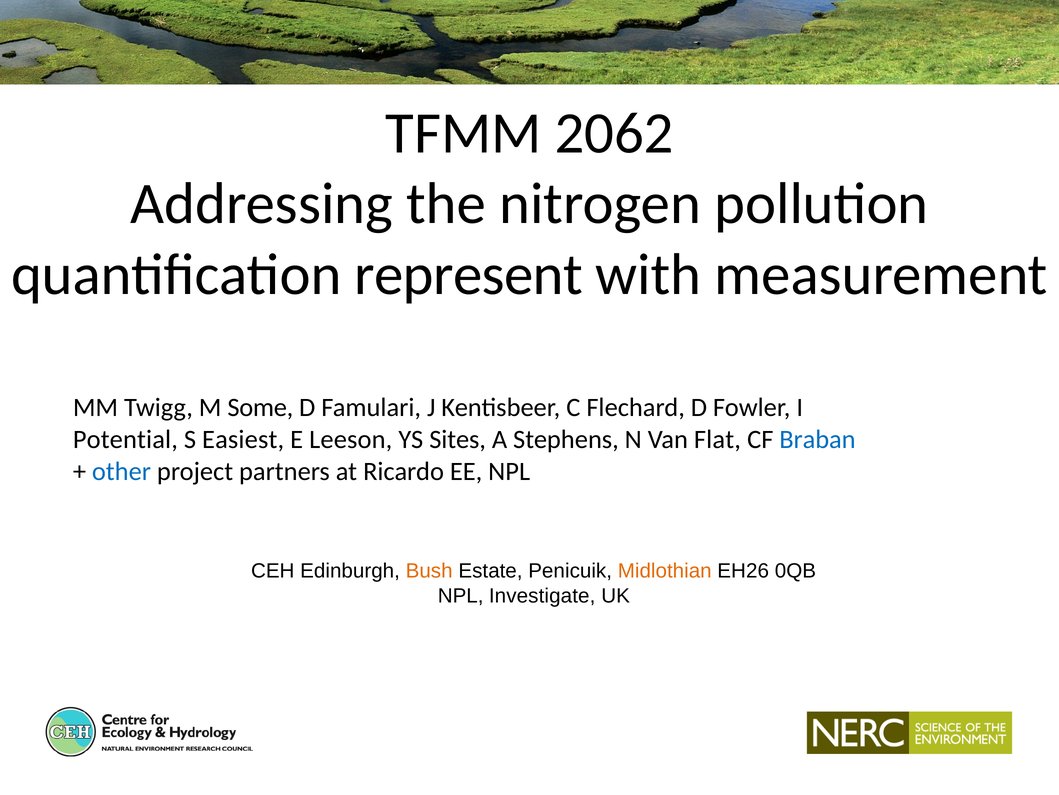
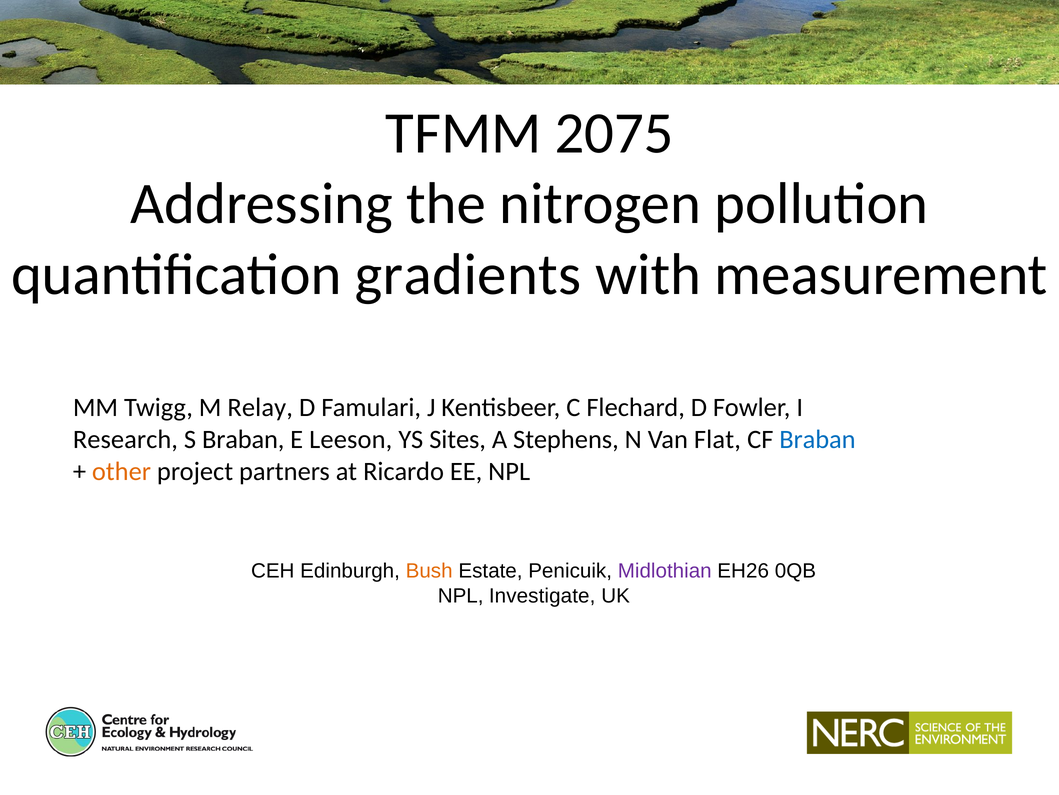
2062: 2062 -> 2075
represent: represent -> gradients
Some: Some -> Relay
Potential: Potential -> Research
S Easiest: Easiest -> Braban
other colour: blue -> orange
Midlothian colour: orange -> purple
